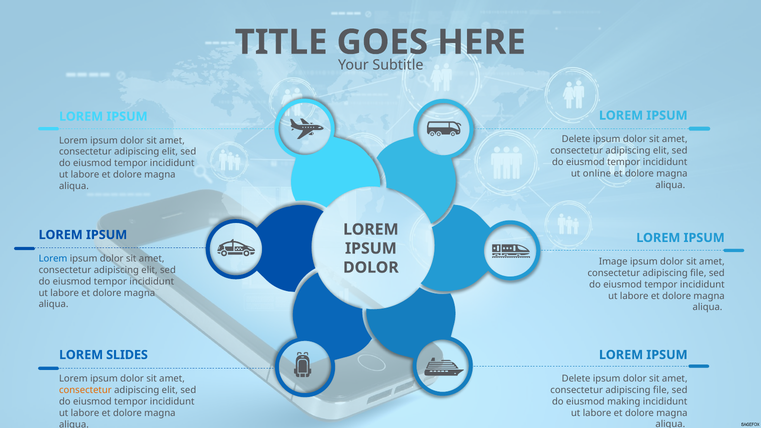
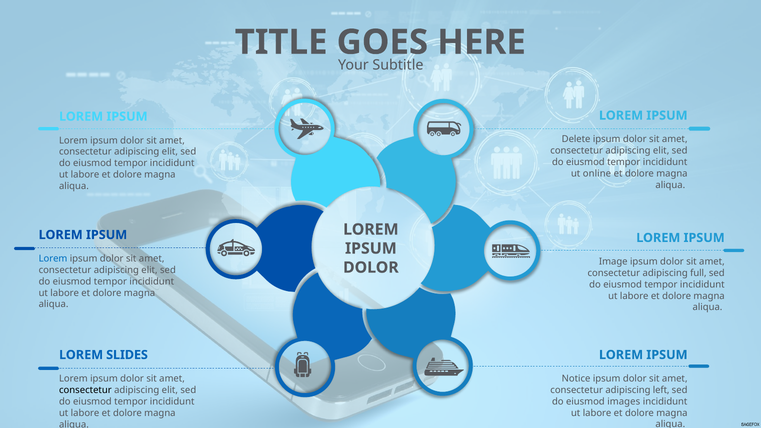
file at (698, 273): file -> full
Delete at (576, 379): Delete -> Notice
consectetur at (85, 390) colour: orange -> black
file at (661, 390): file -> left
making: making -> images
